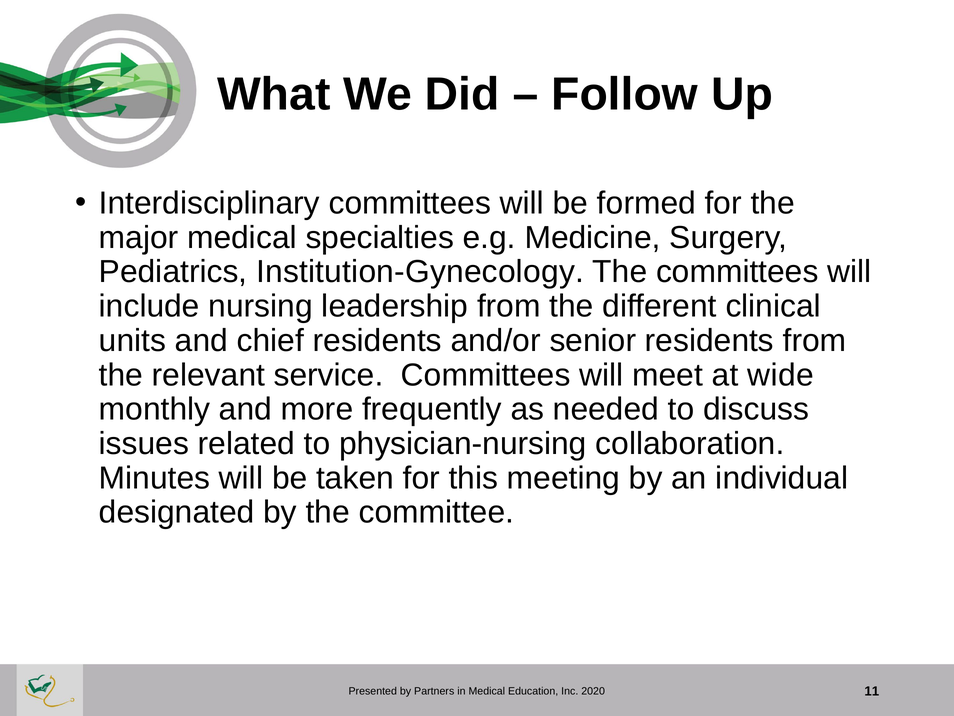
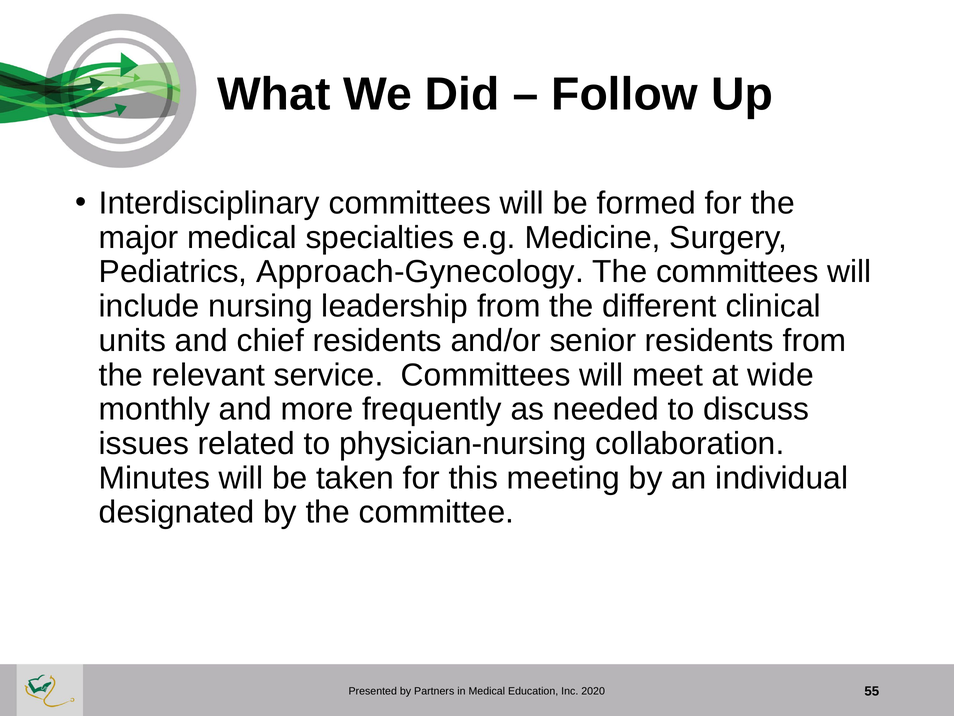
Institution-Gynecology: Institution-Gynecology -> Approach-Gynecology
11: 11 -> 55
